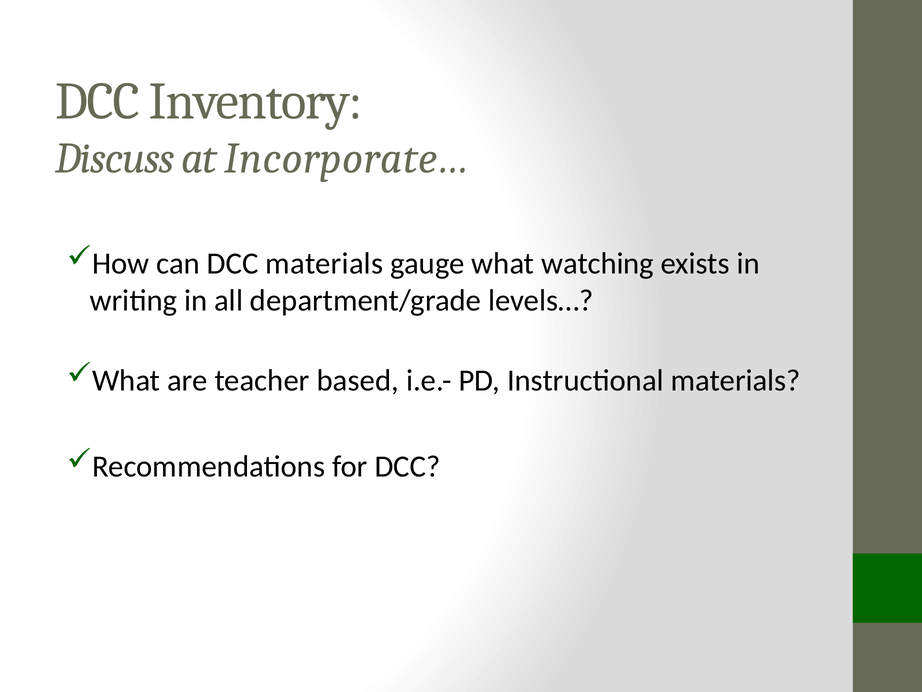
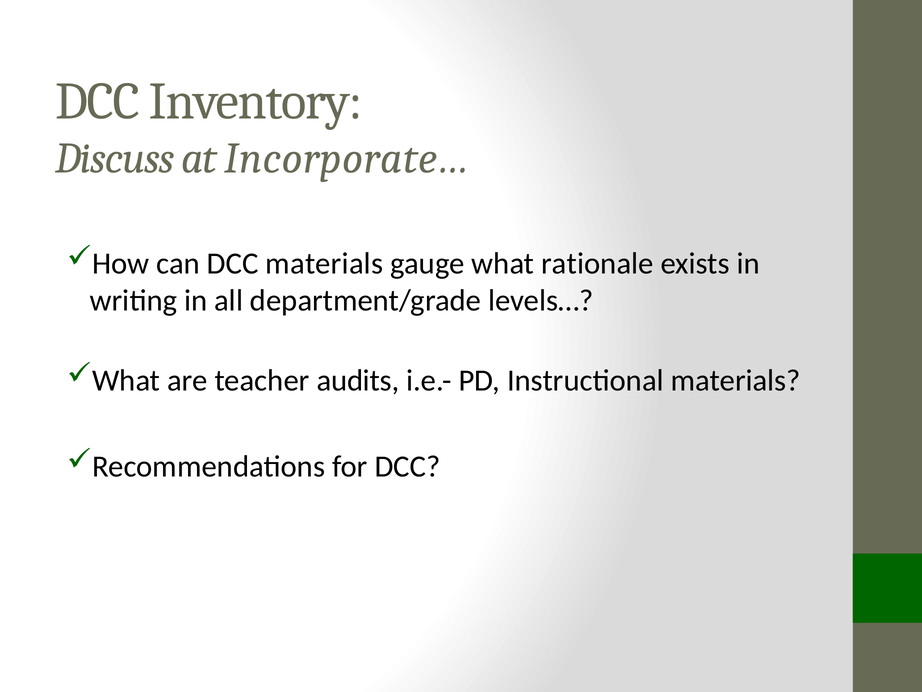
watching: watching -> rationale
based: based -> audits
